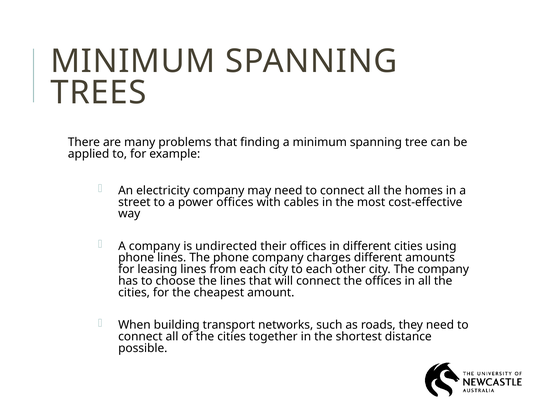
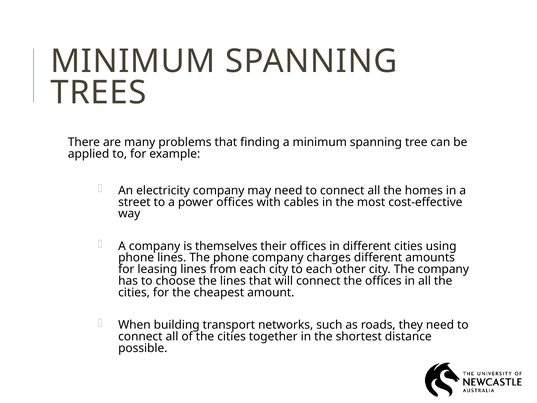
undirected: undirected -> themselves
